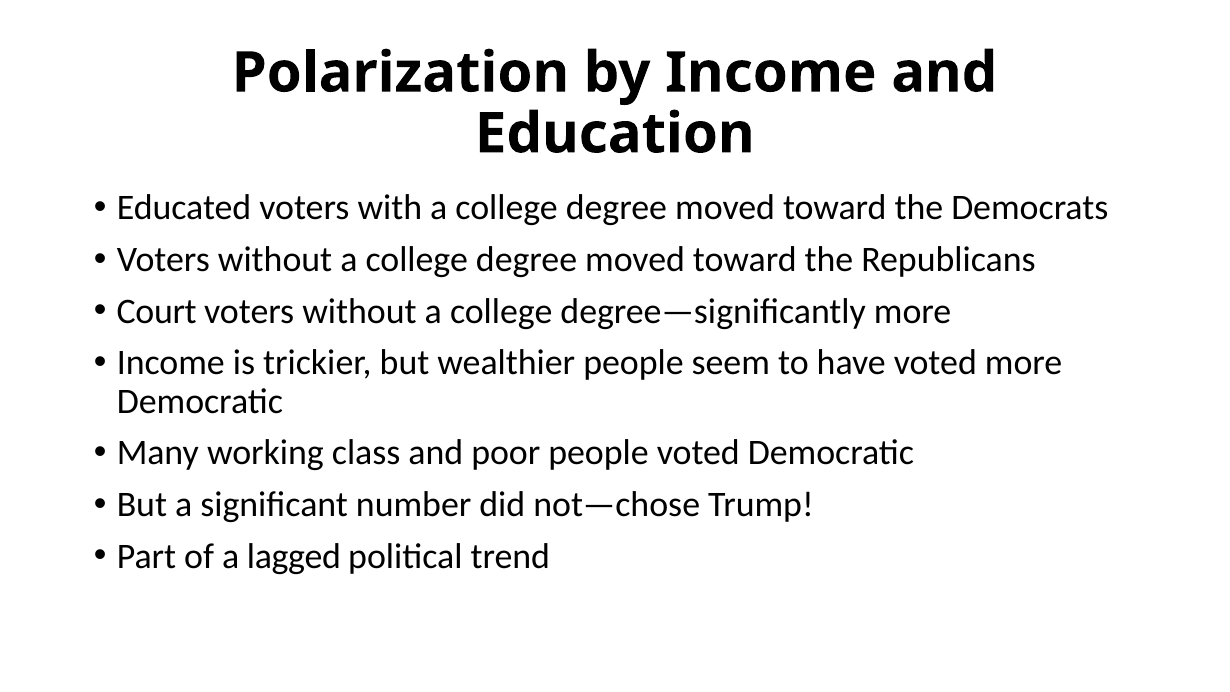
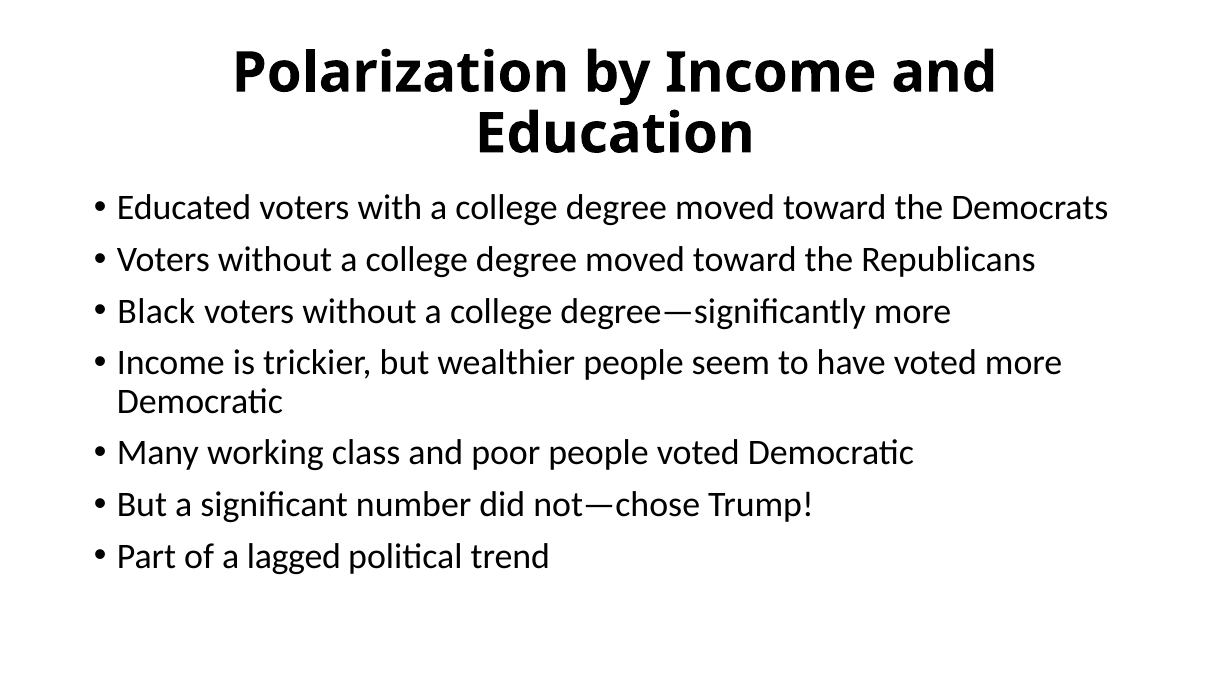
Court: Court -> Black
